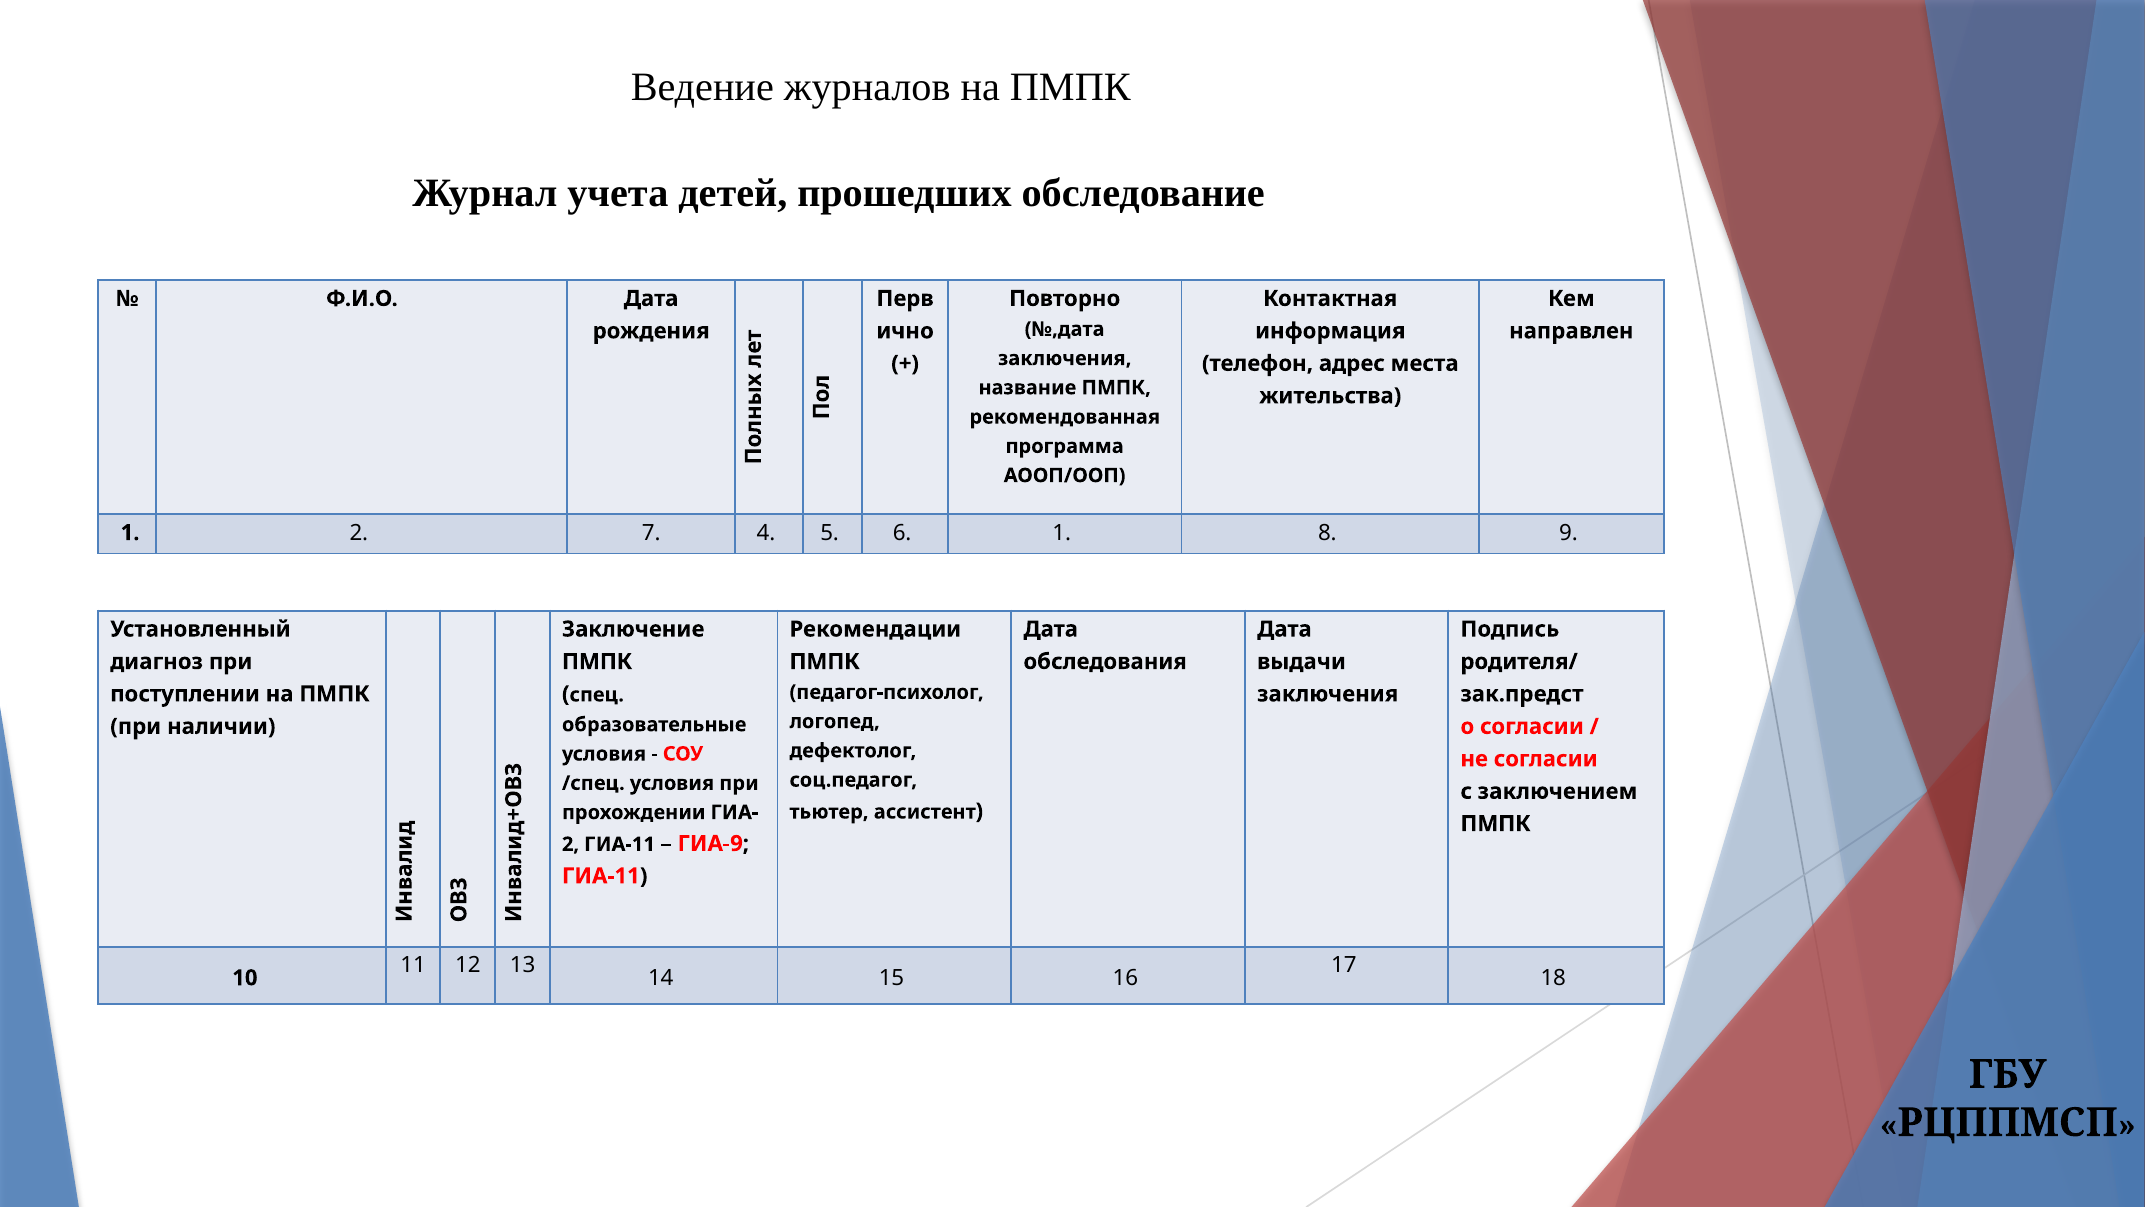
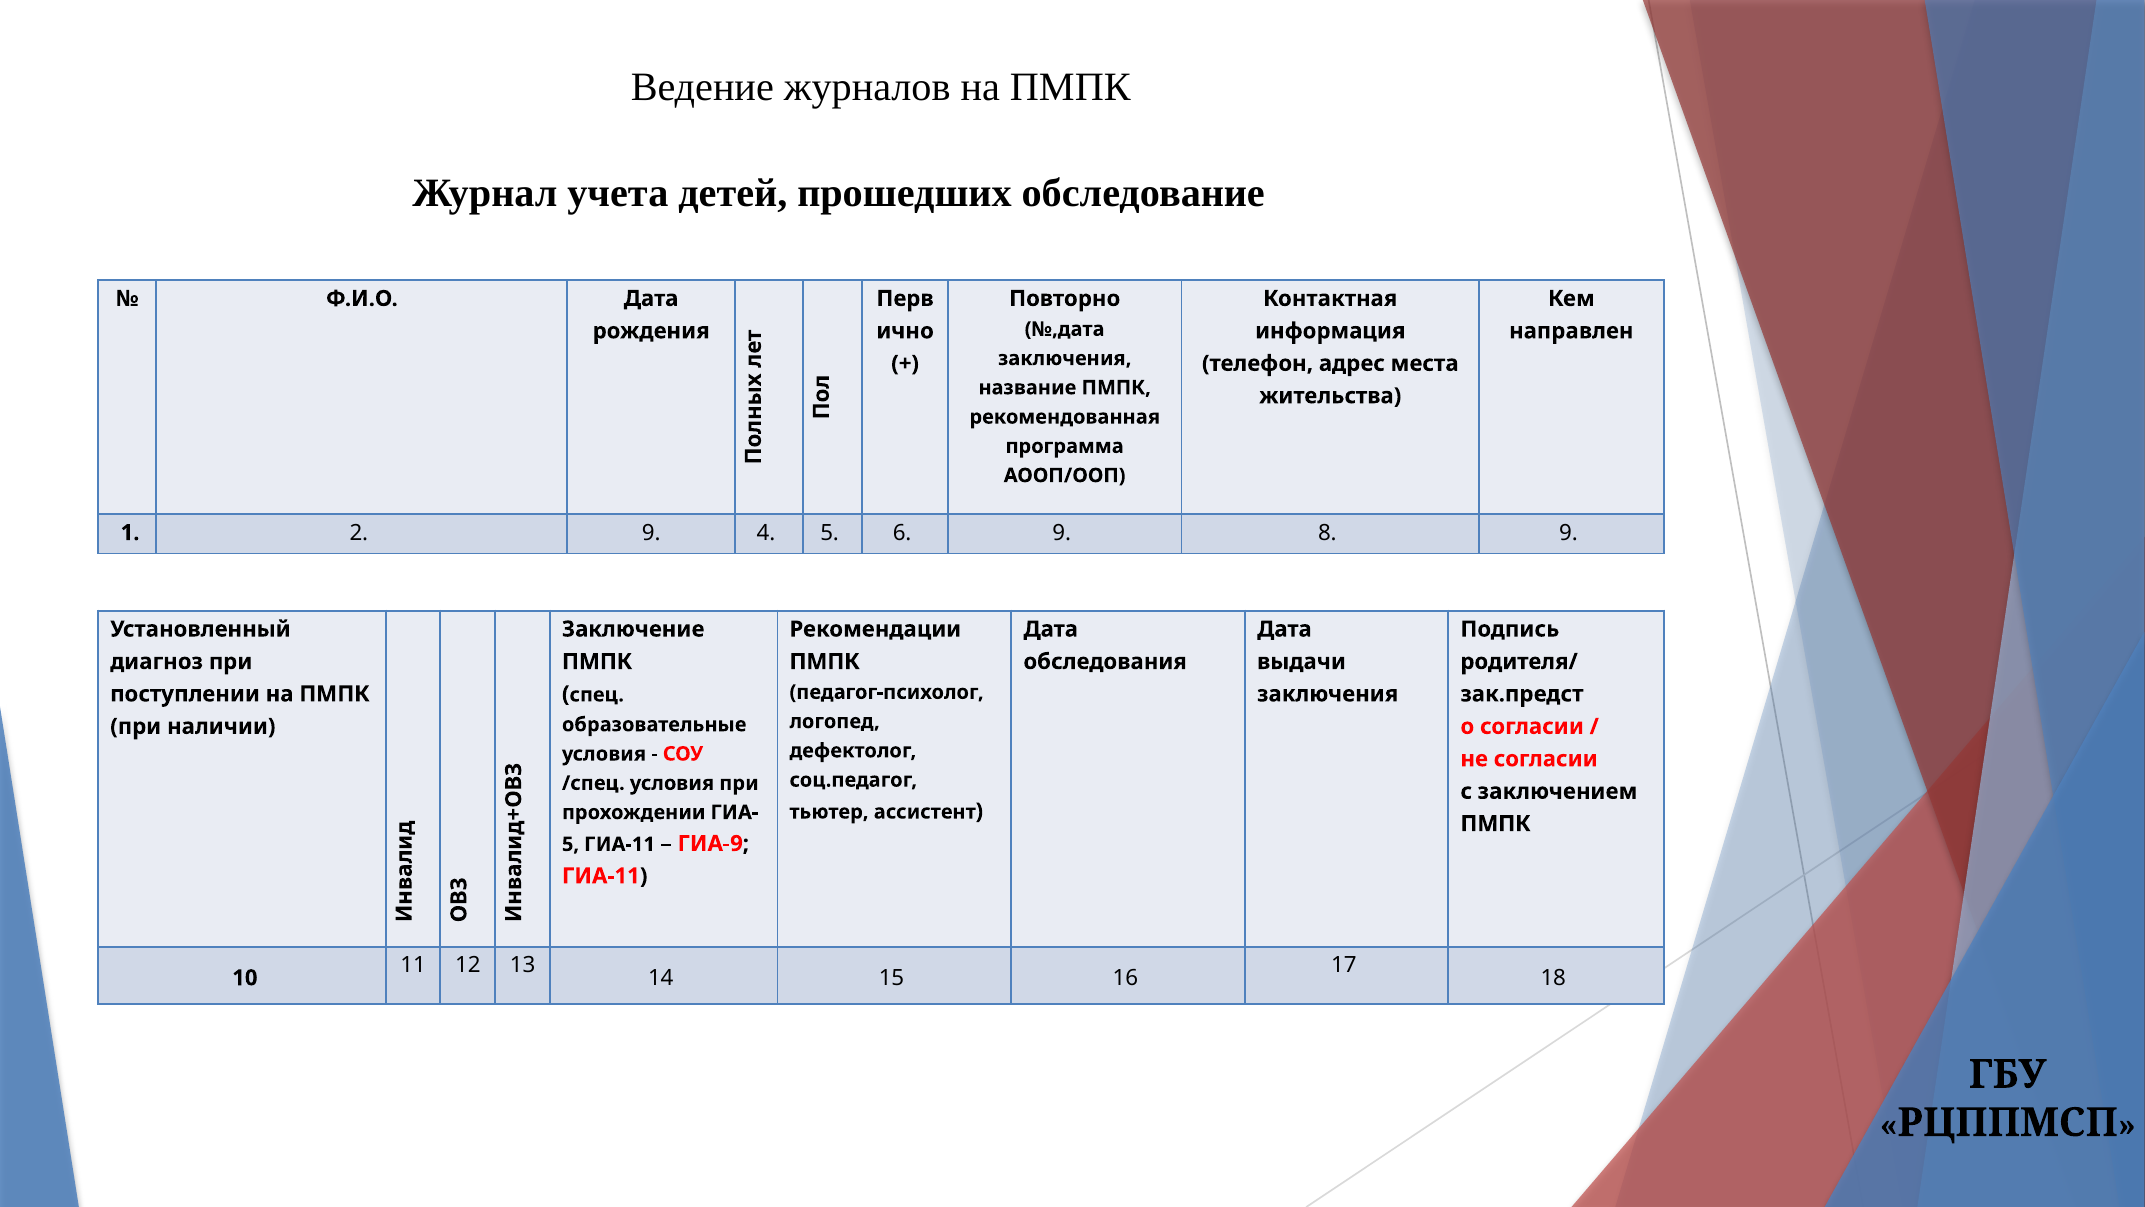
2 7: 7 -> 9
6 1: 1 -> 9
2 at (570, 844): 2 -> 5
